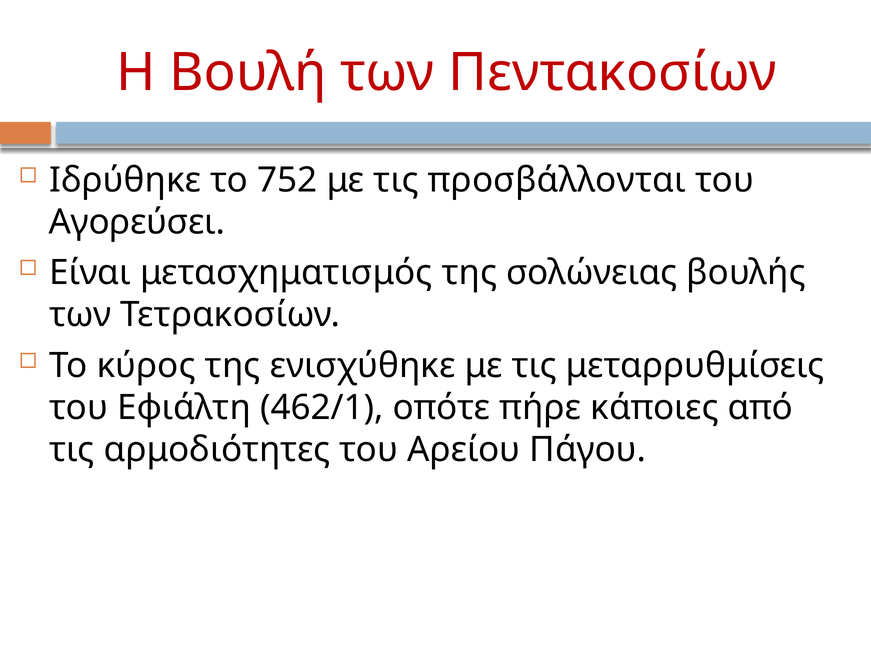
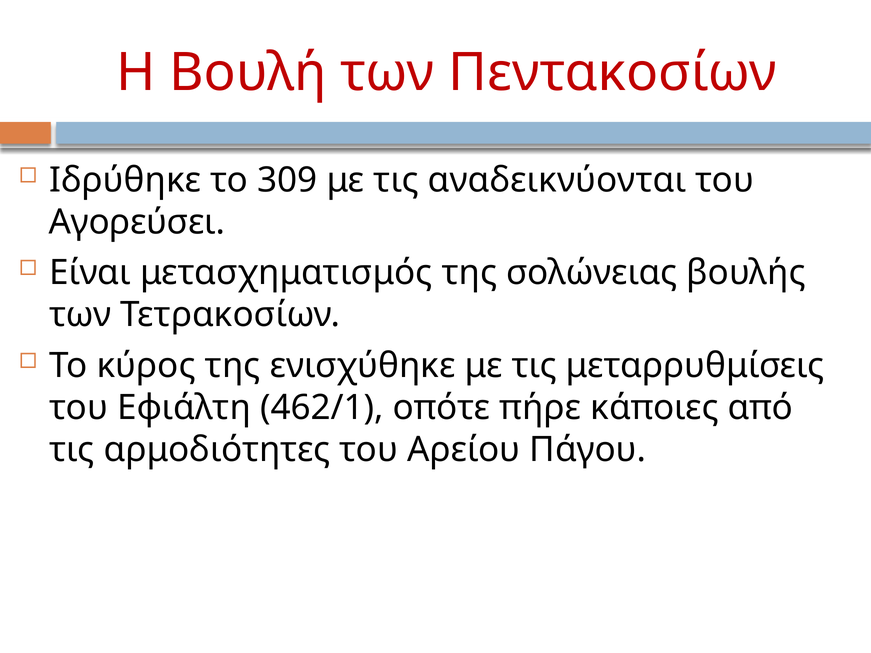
752: 752 -> 309
προσβάλλονται: προσβάλλονται -> αναδεικνύονται
